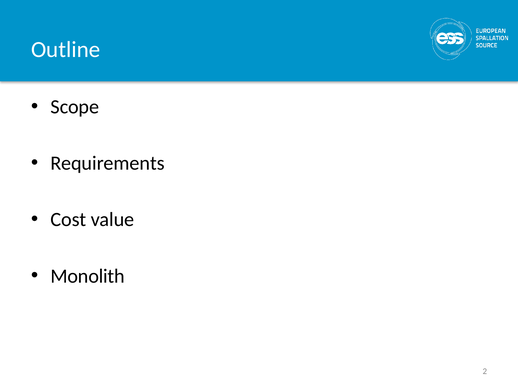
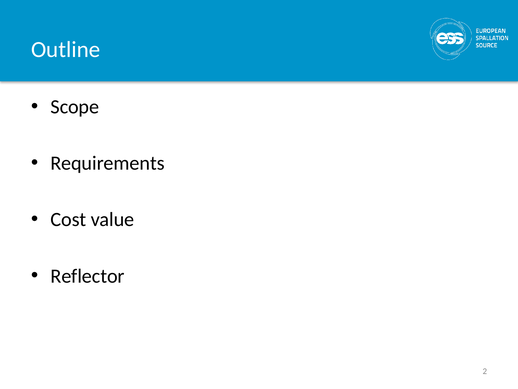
Monolith: Monolith -> Reflector
